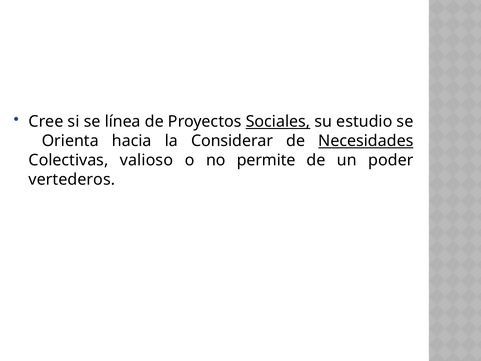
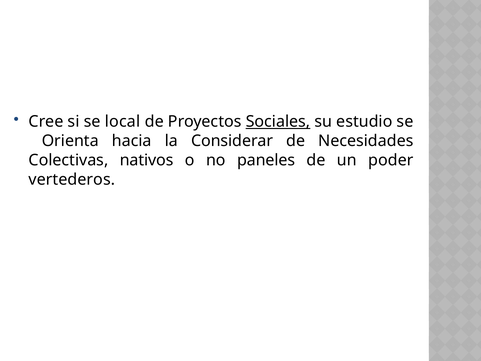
línea: línea -> local
Necesidades underline: present -> none
valioso: valioso -> nativos
permite: permite -> paneles
